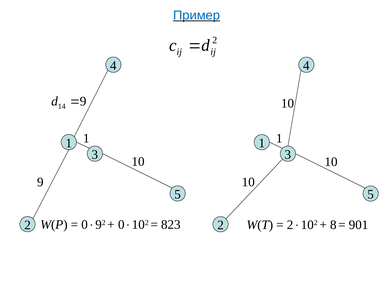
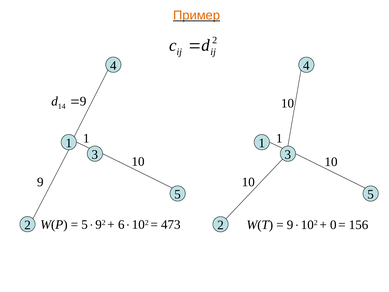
Пример colour: blue -> orange
0 at (85, 224): 0 -> 5
0 at (121, 224): 0 -> 6
823: 823 -> 473
2 at (290, 225): 2 -> 9
8: 8 -> 0
901: 901 -> 156
